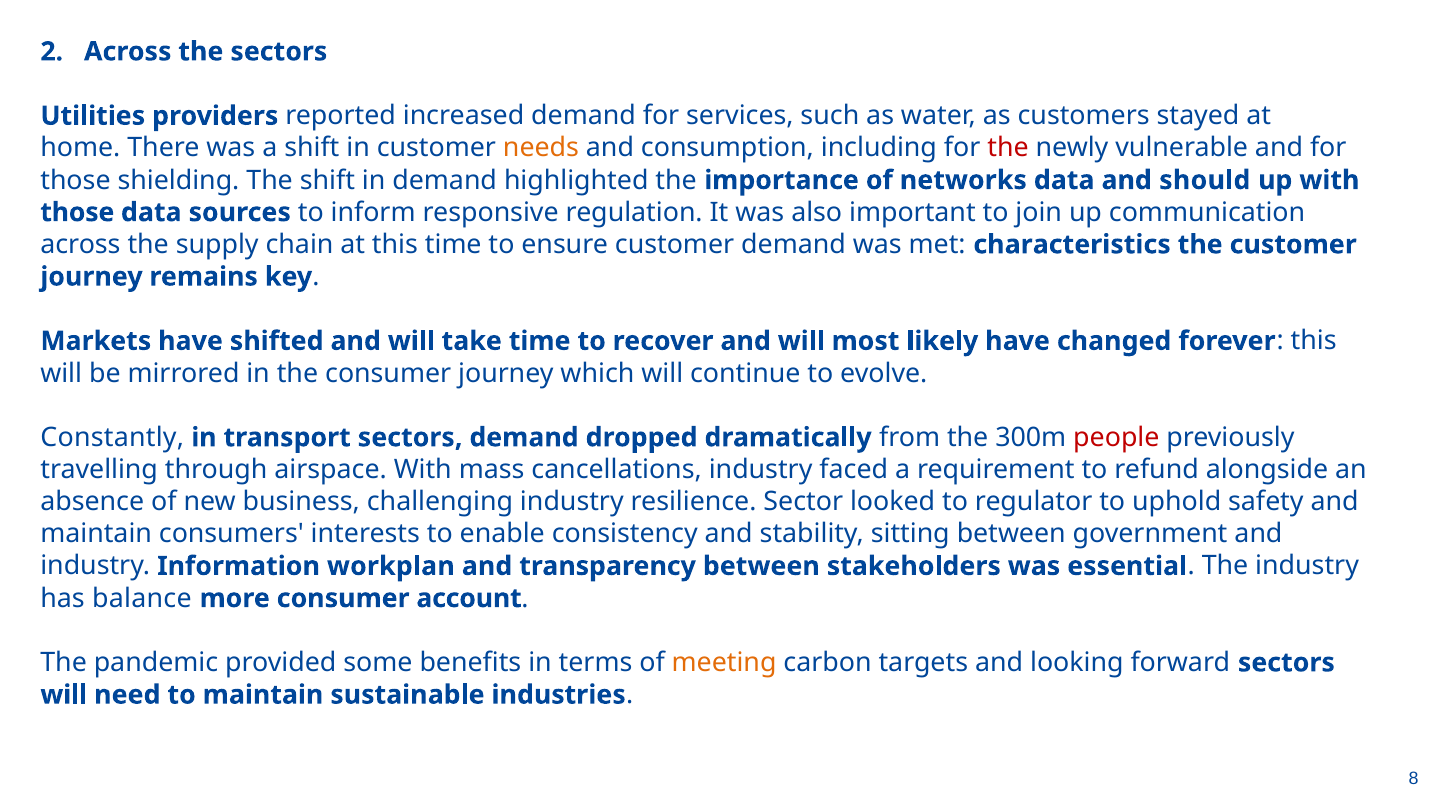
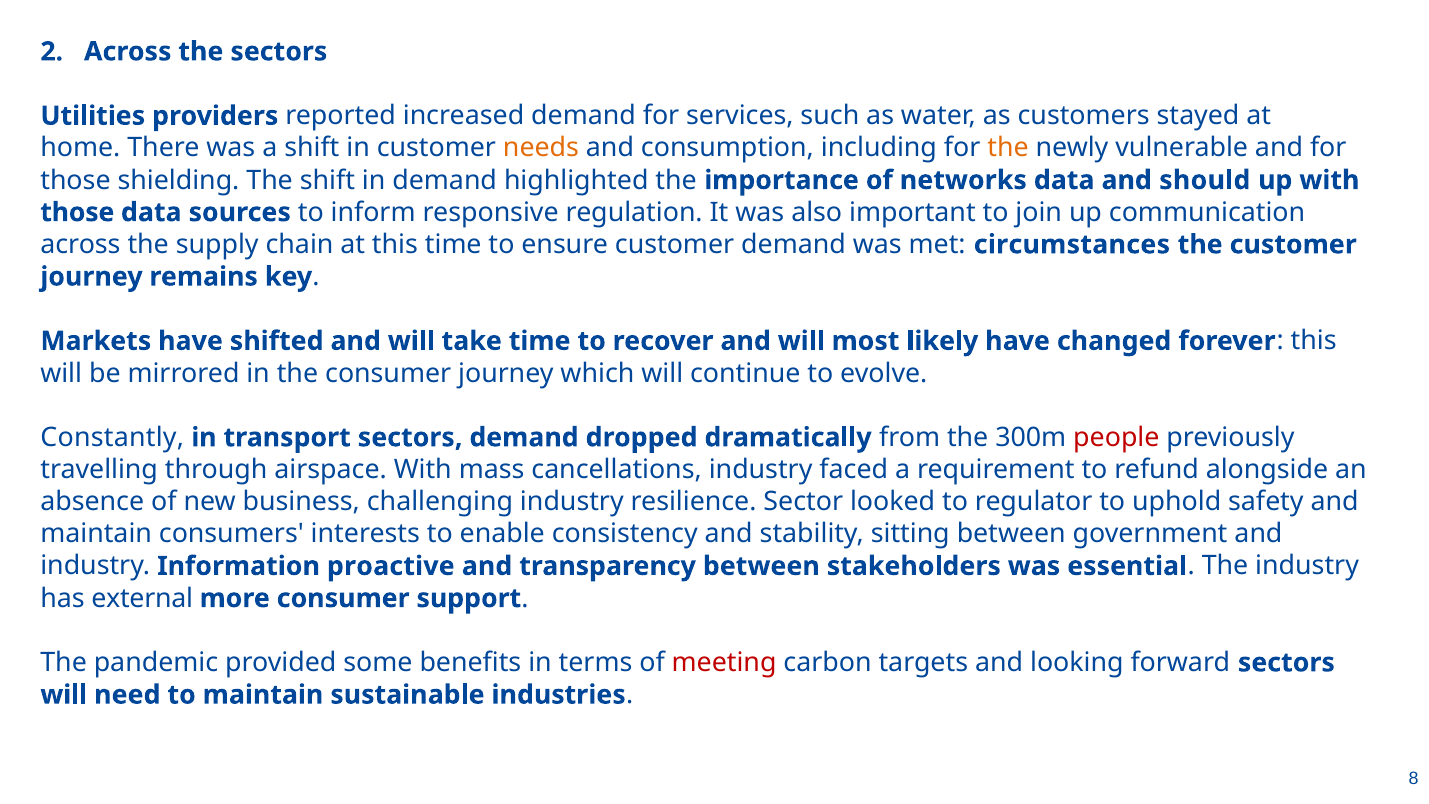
the at (1008, 148) colour: red -> orange
characteristics: characteristics -> circumstances
workplan: workplan -> proactive
balance: balance -> external
account: account -> support
meeting colour: orange -> red
